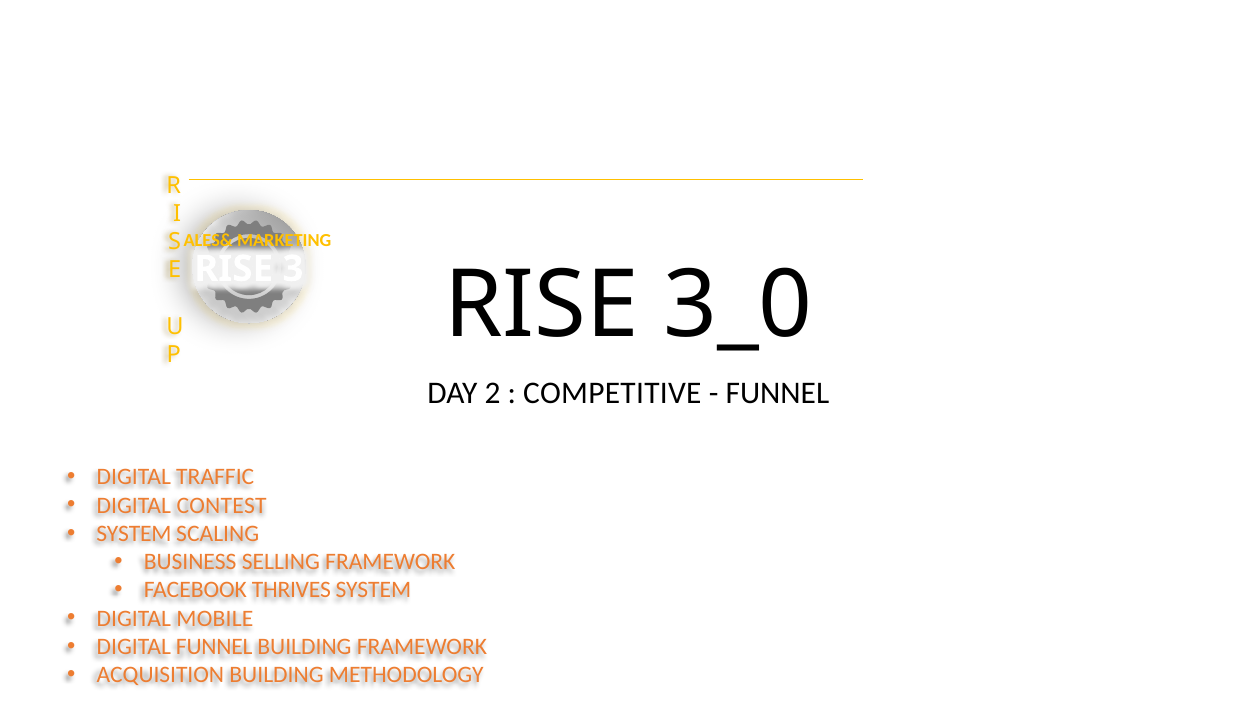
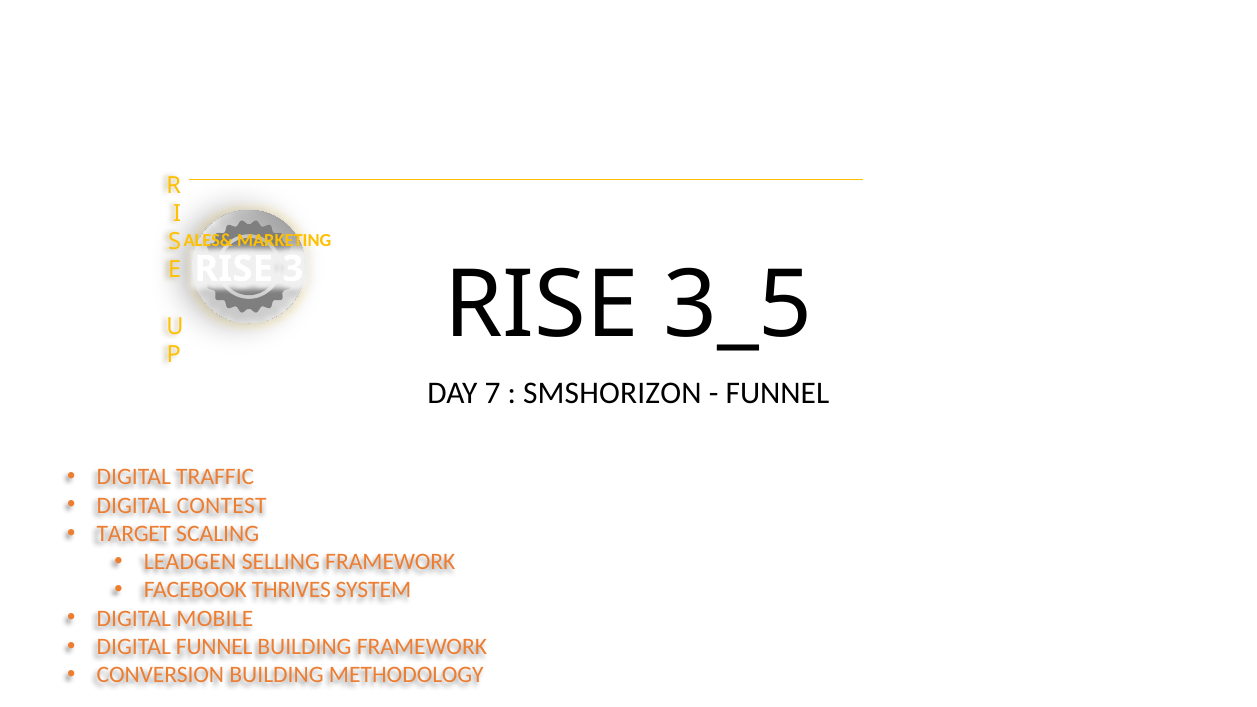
3_0: 3_0 -> 3_5
2: 2 -> 7
COMPETITIVE: COMPETITIVE -> SMSHORIZON
SYSTEM at (134, 534): SYSTEM -> TARGET
BUSINESS: BUSINESS -> LEADGEN
ACQUISITION: ACQUISITION -> CONVERSION
